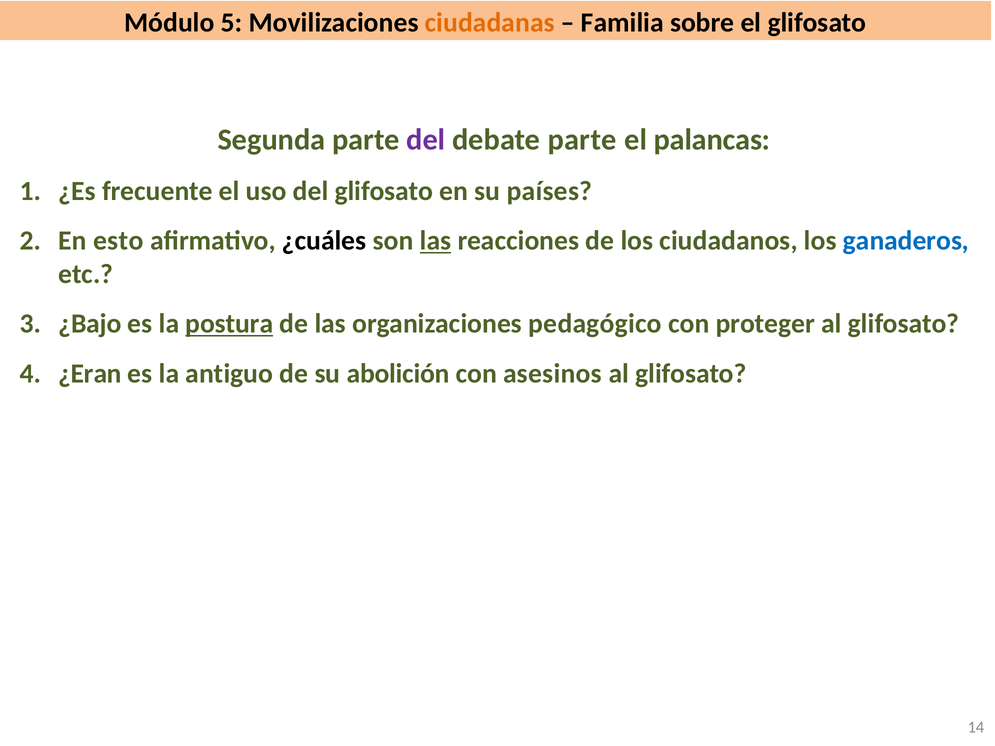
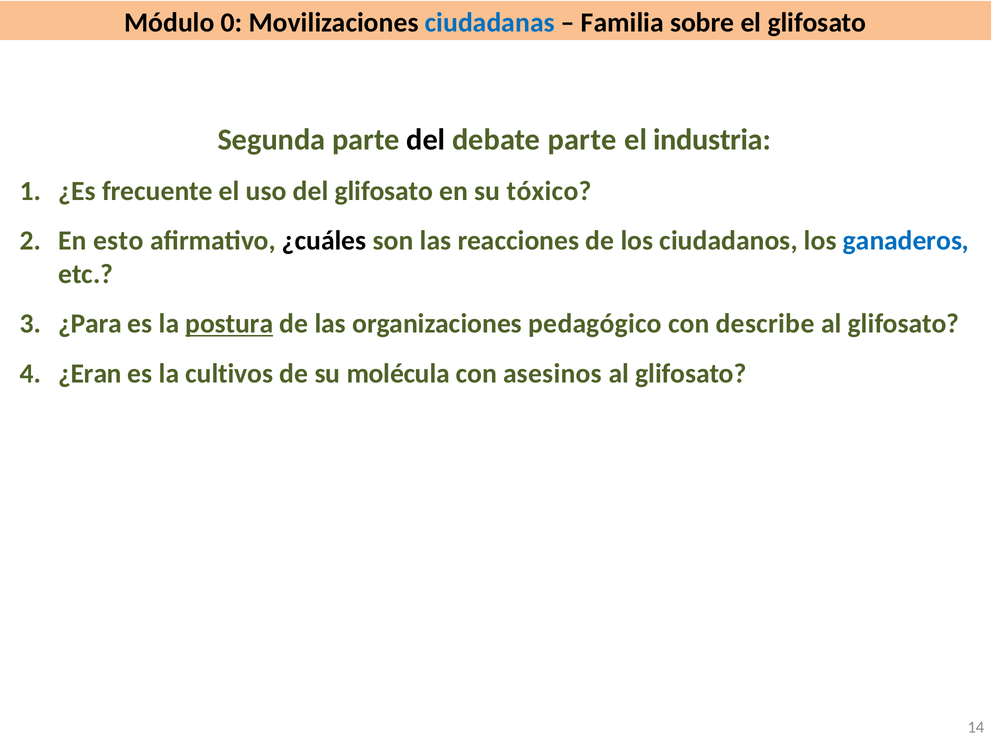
5: 5 -> 0
ciudadanas colour: orange -> blue
del at (426, 140) colour: purple -> black
palancas: palancas -> industria
países: países -> tóxico
las at (435, 241) underline: present -> none
¿Bajo: ¿Bajo -> ¿Para
proteger: proteger -> describe
antiguo: antiguo -> cultivos
abolición: abolición -> molécula
